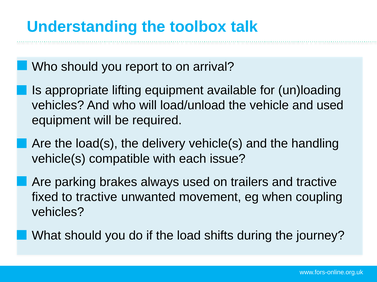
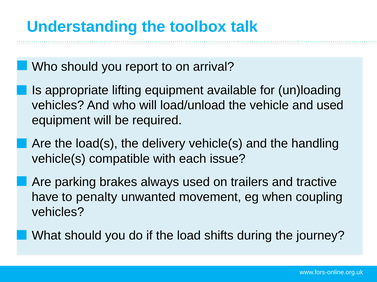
fixed: fixed -> have
to tractive: tractive -> penalty
